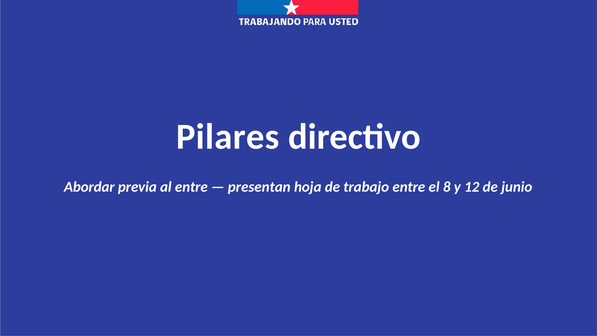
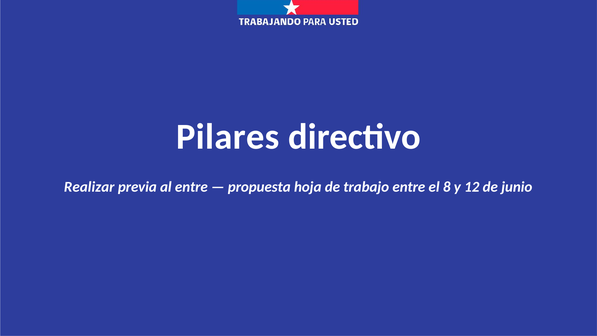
Abordar: Abordar -> Realizar
presentan: presentan -> propuesta
